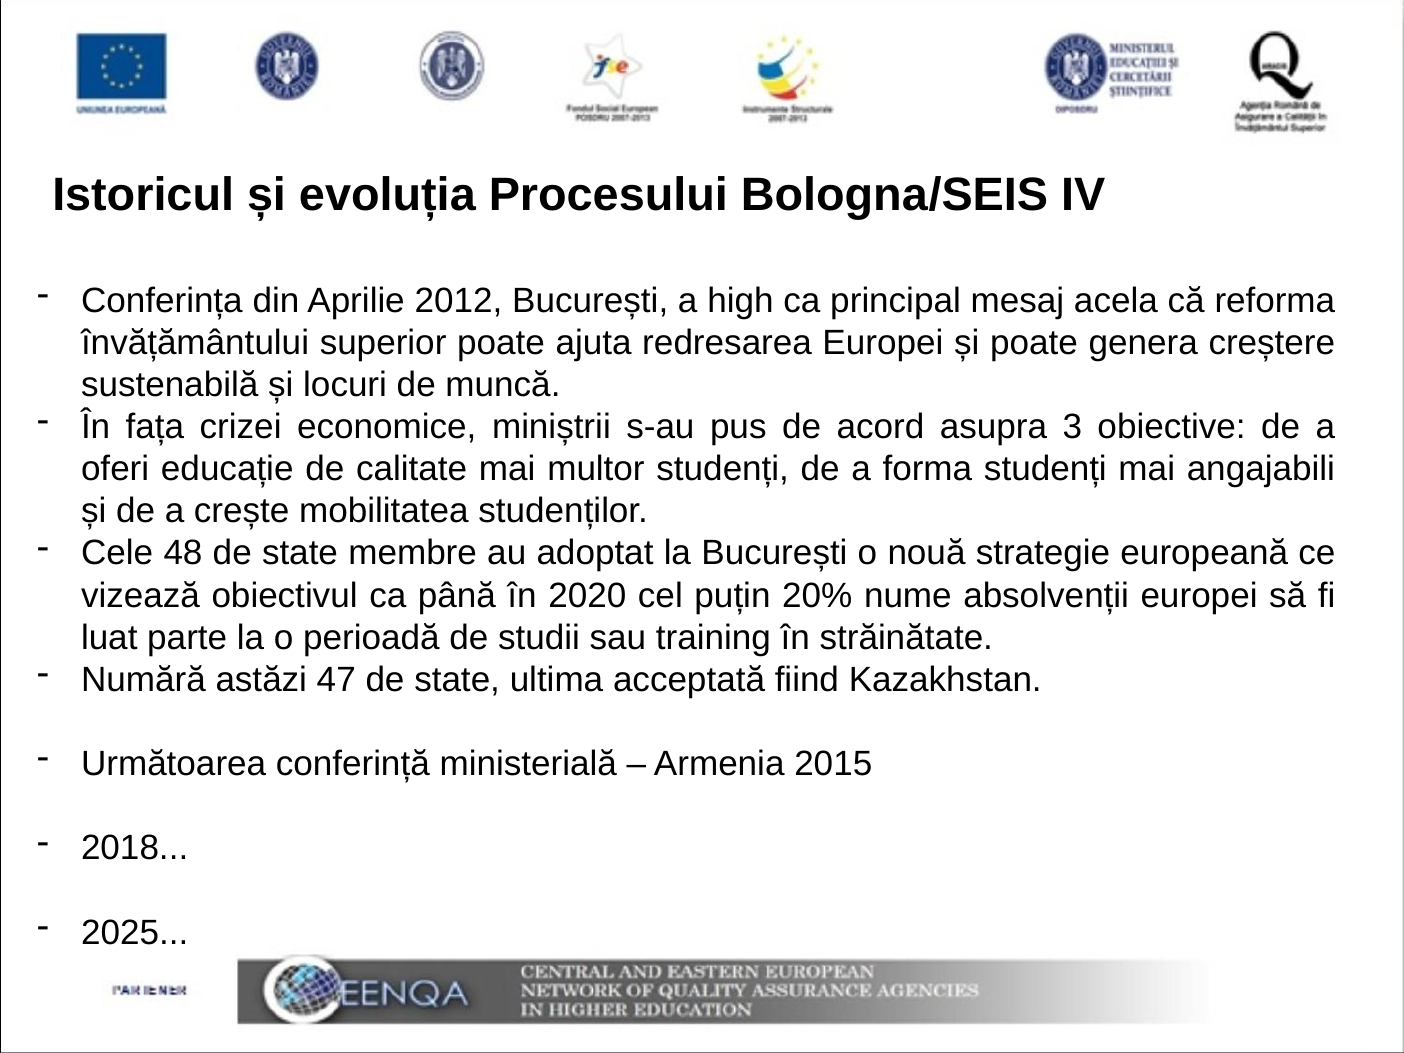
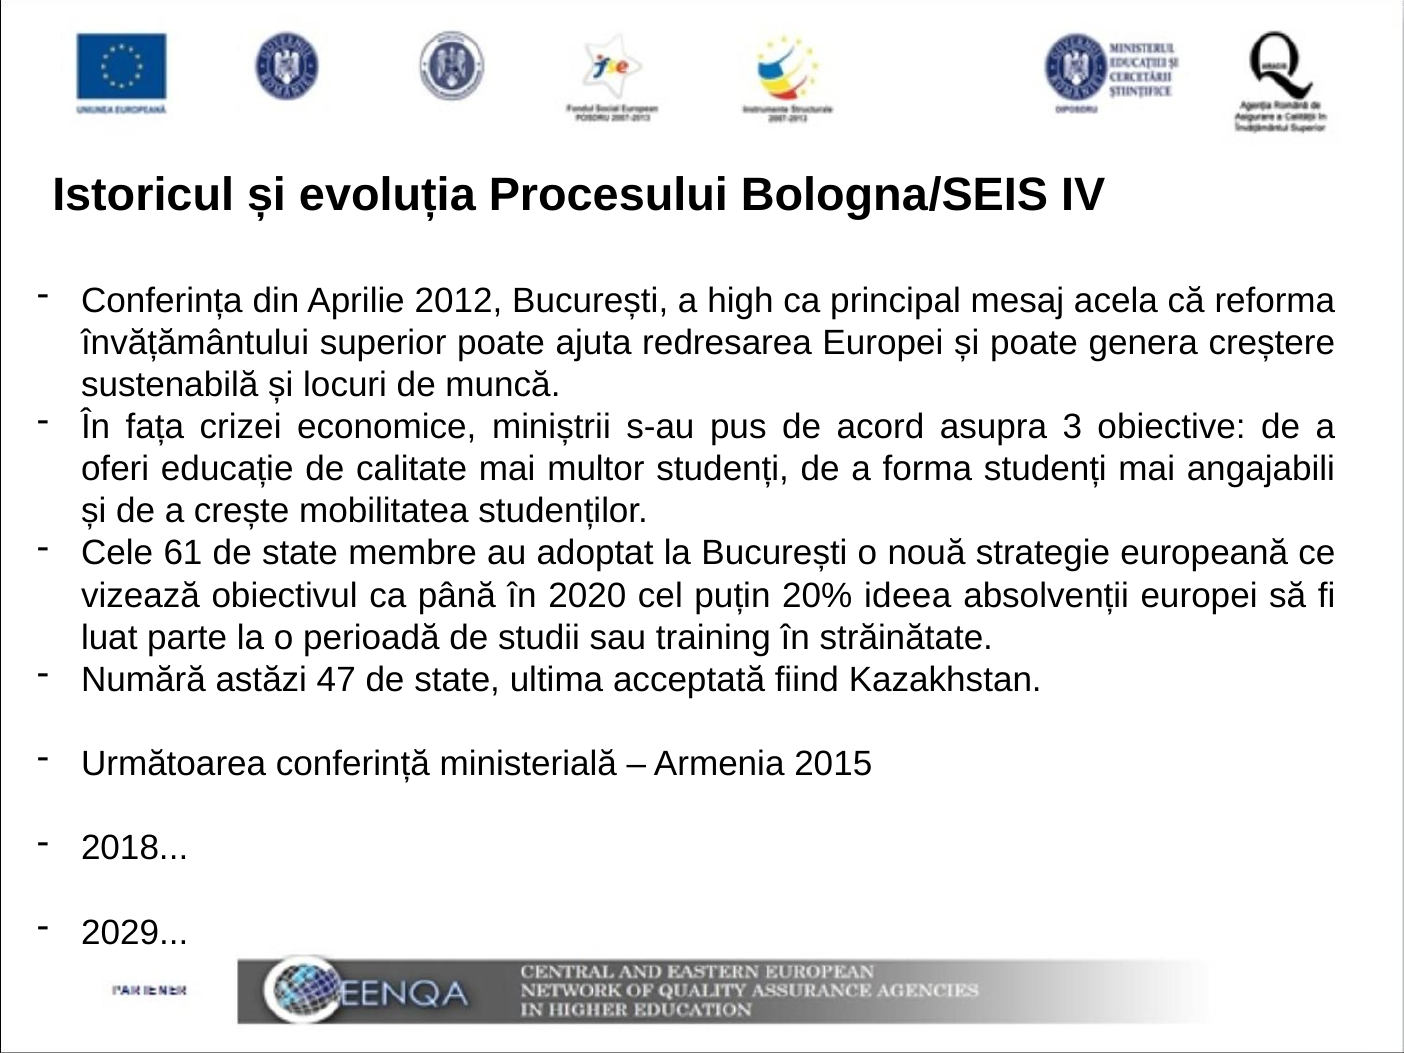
48: 48 -> 61
nume: nume -> ideea
2025: 2025 -> 2029
